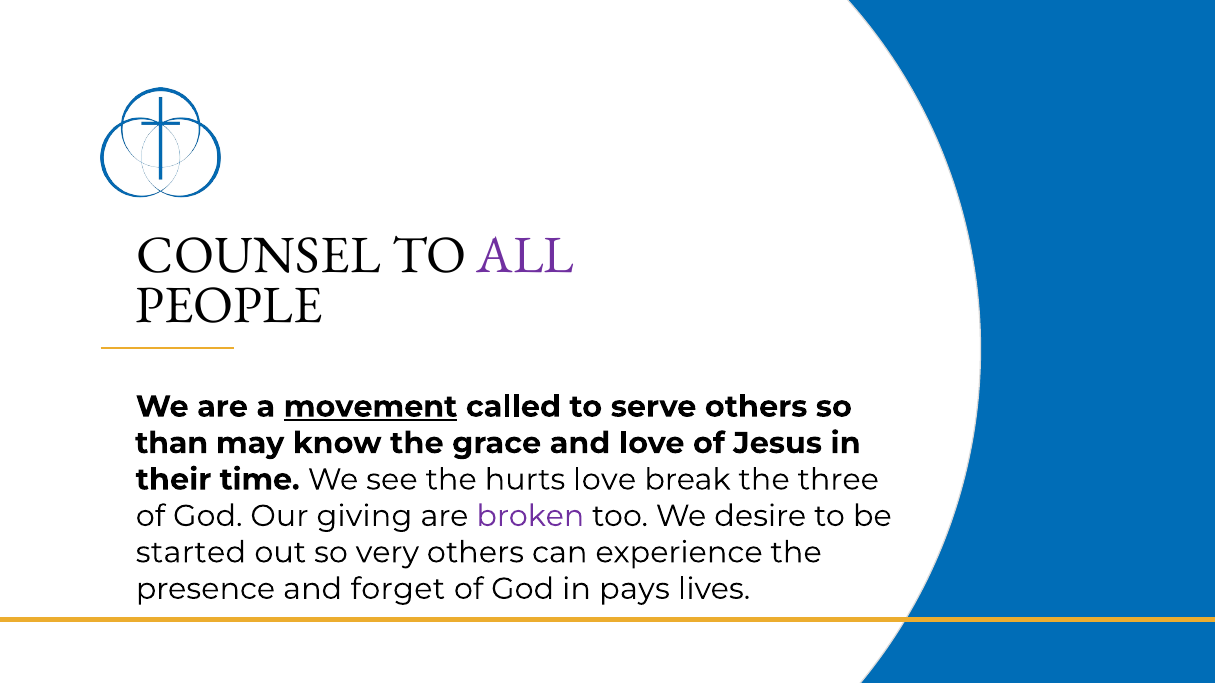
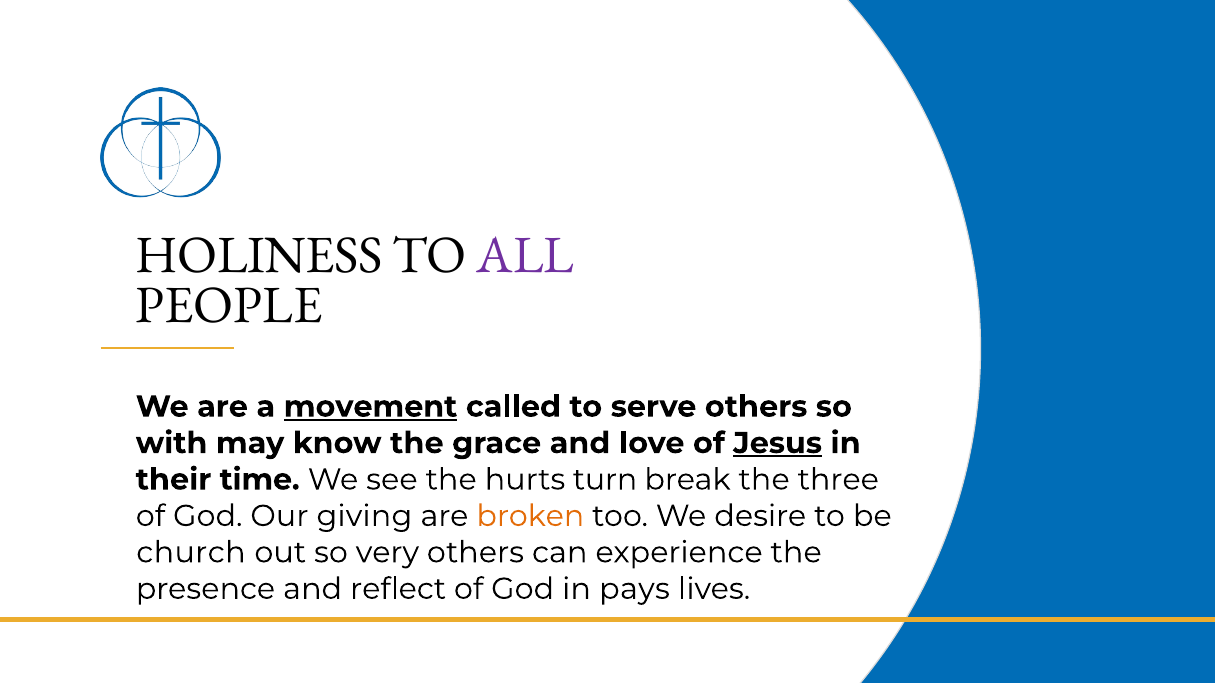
COUNSEL: COUNSEL -> HOLINESS
than: than -> with
Jesus underline: none -> present
hurts love: love -> turn
broken colour: purple -> orange
started: started -> church
forget: forget -> reflect
